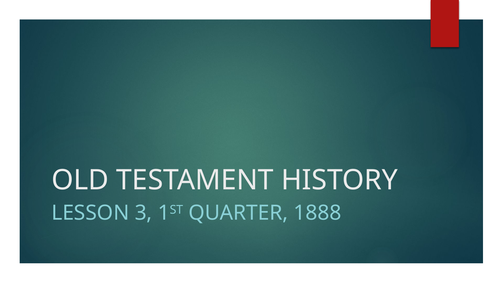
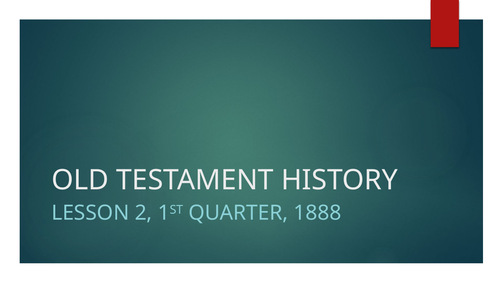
3: 3 -> 2
